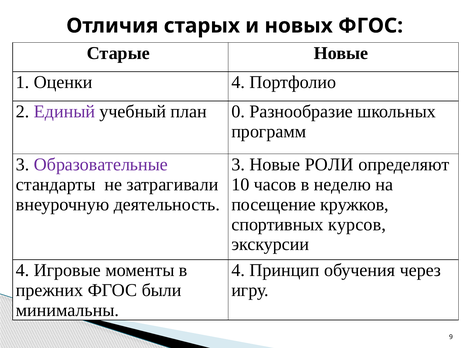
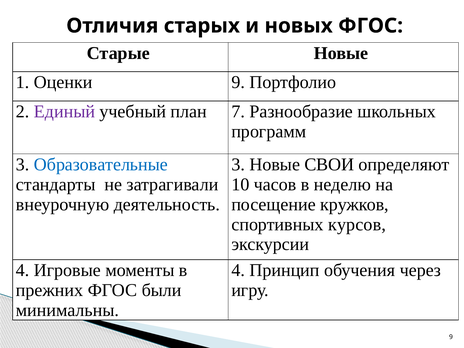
Оценки 4: 4 -> 9
0: 0 -> 7
Образовательные colour: purple -> blue
РОЛИ: РОЛИ -> СВОИ
